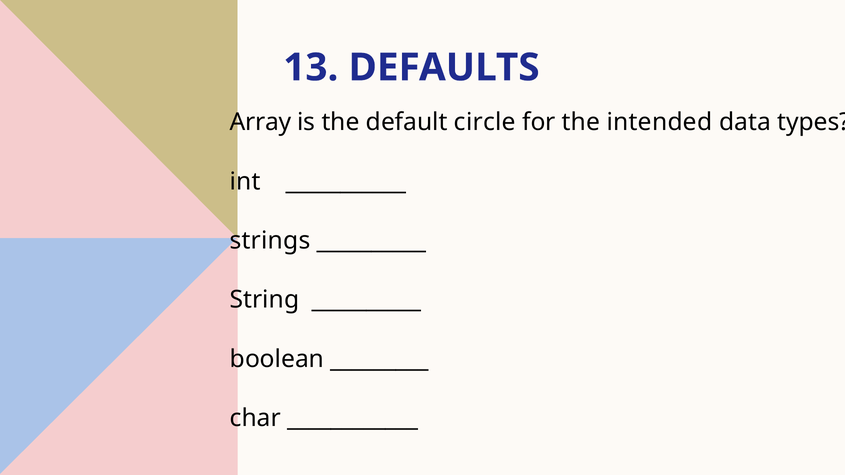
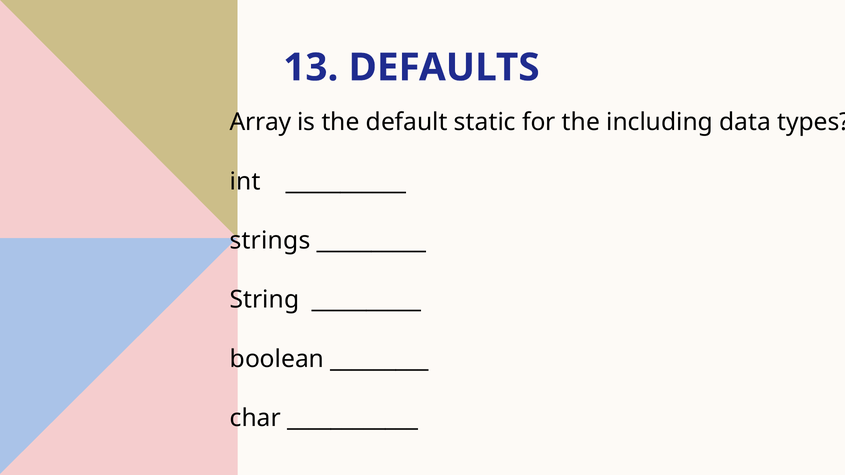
circle: circle -> static
intended: intended -> including
